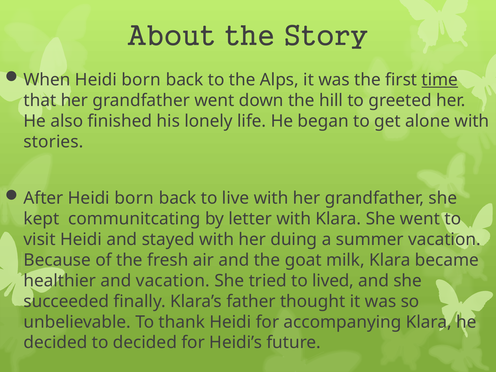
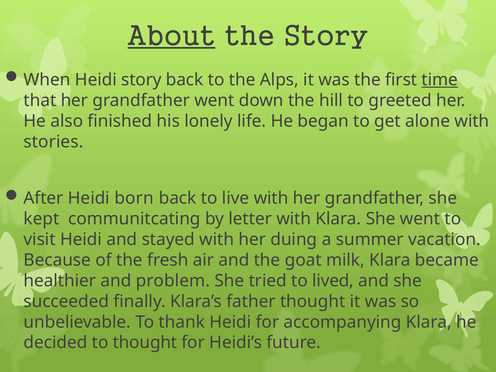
About underline: none -> present
When Heidi born: born -> story
and vacation: vacation -> problem
to decided: decided -> thought
